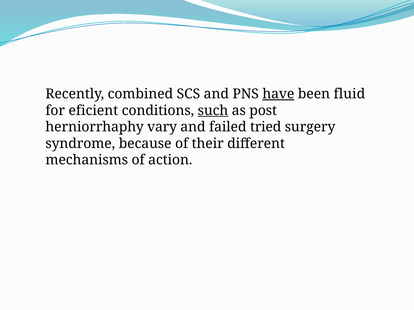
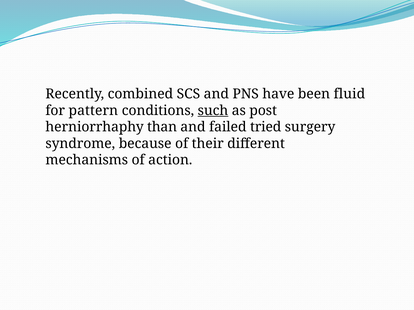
have underline: present -> none
eficient: eficient -> pattern
vary: vary -> than
